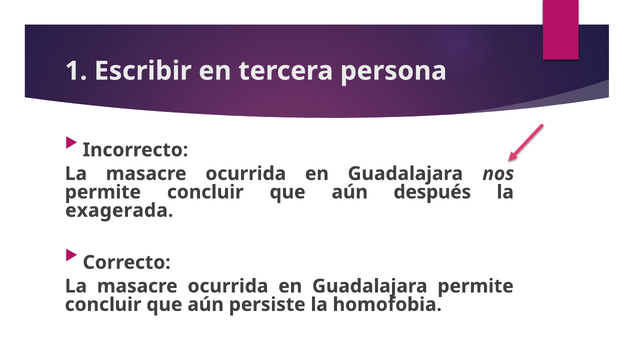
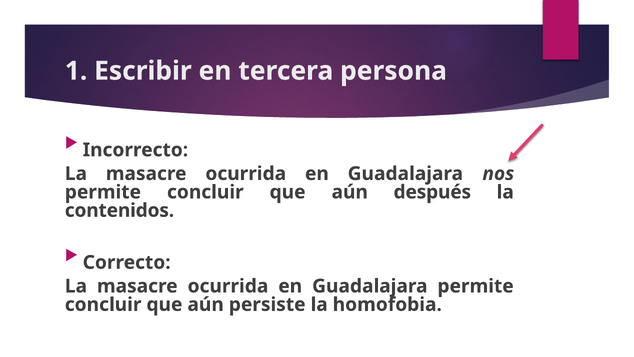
exagerada: exagerada -> contenidos
